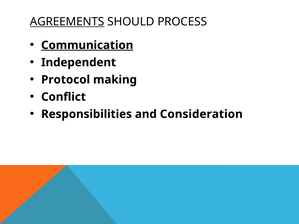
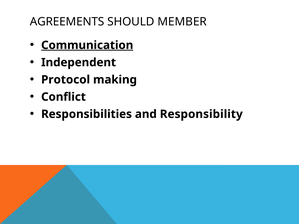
AGREEMENTS underline: present -> none
PROCESS: PROCESS -> MEMBER
Consideration: Consideration -> Responsibility
